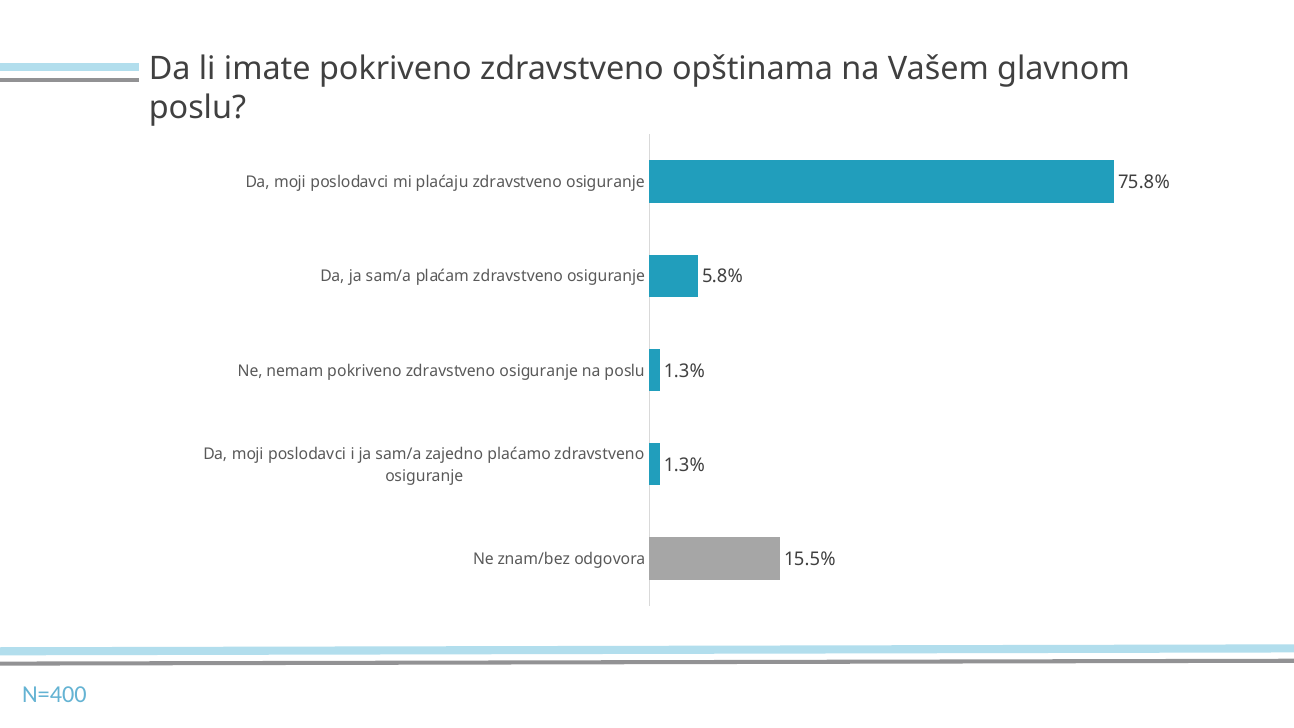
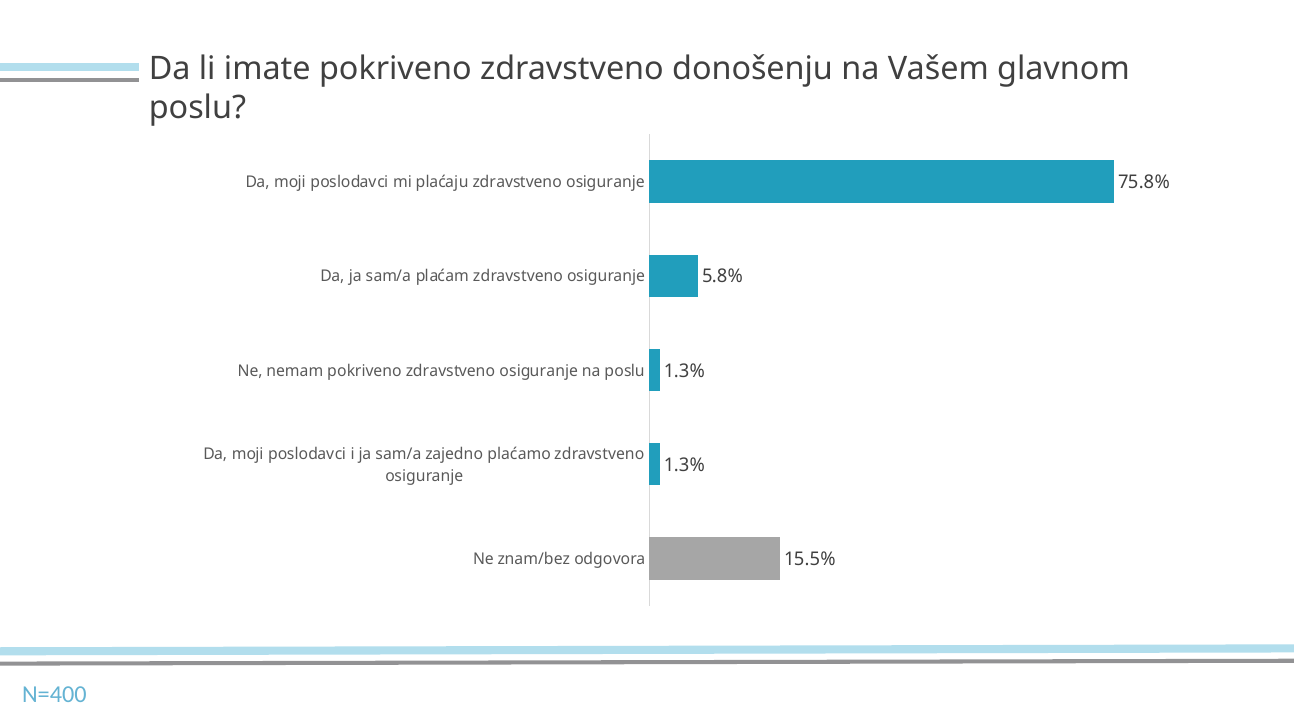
opštinama: opštinama -> donošenju
